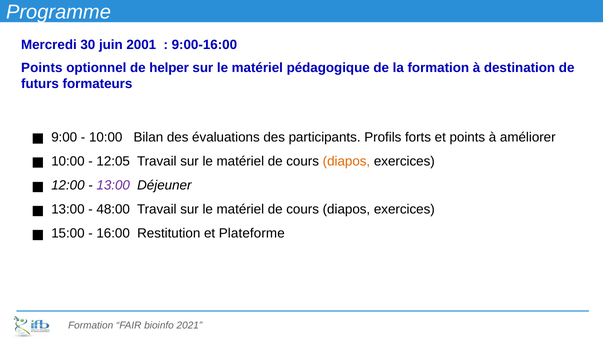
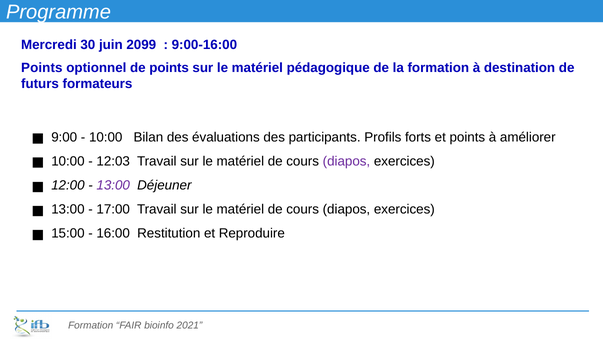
2001: 2001 -> 2099
de helper: helper -> points
12:05: 12:05 -> 12:03
diapos at (346, 161) colour: orange -> purple
48:00: 48:00 -> 17:00
Plateforme: Plateforme -> Reproduire
